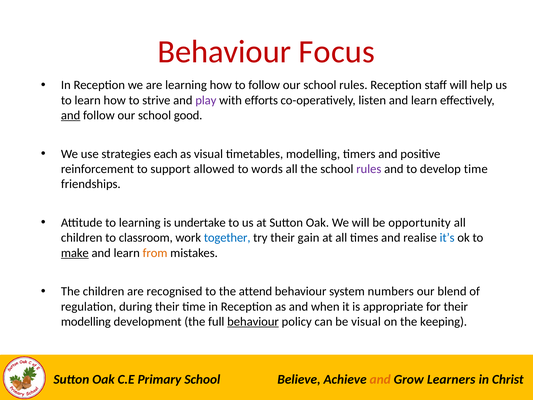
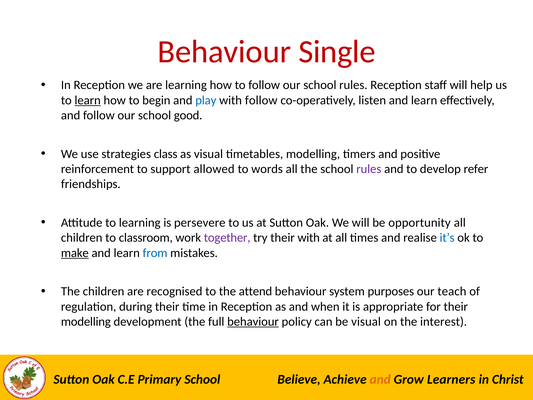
Focus: Focus -> Single
learn at (88, 100) underline: none -> present
strive: strive -> begin
play colour: purple -> blue
with efforts: efforts -> follow
and at (71, 115) underline: present -> none
each: each -> class
develop time: time -> refer
undertake: undertake -> persevere
together colour: blue -> purple
their gain: gain -> with
from colour: orange -> blue
numbers: numbers -> purposes
blend: blend -> teach
keeping: keeping -> interest
